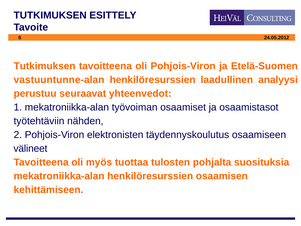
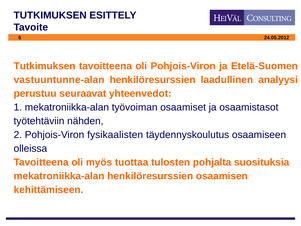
elektronisten: elektronisten -> fysikaalisten
välineet: välineet -> olleissa
